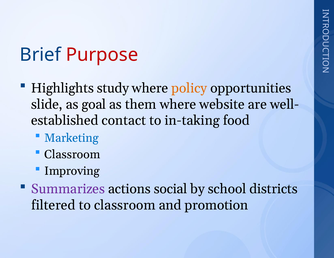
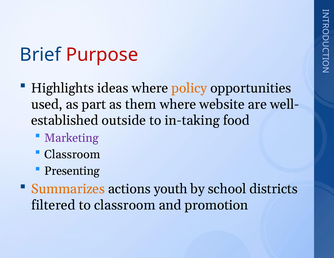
study: study -> ideas
slide: slide -> used
goal: goal -> part
contact: contact -> outside
Marketing colour: blue -> purple
Improving: Improving -> Presenting
Summarizes colour: purple -> orange
social: social -> youth
